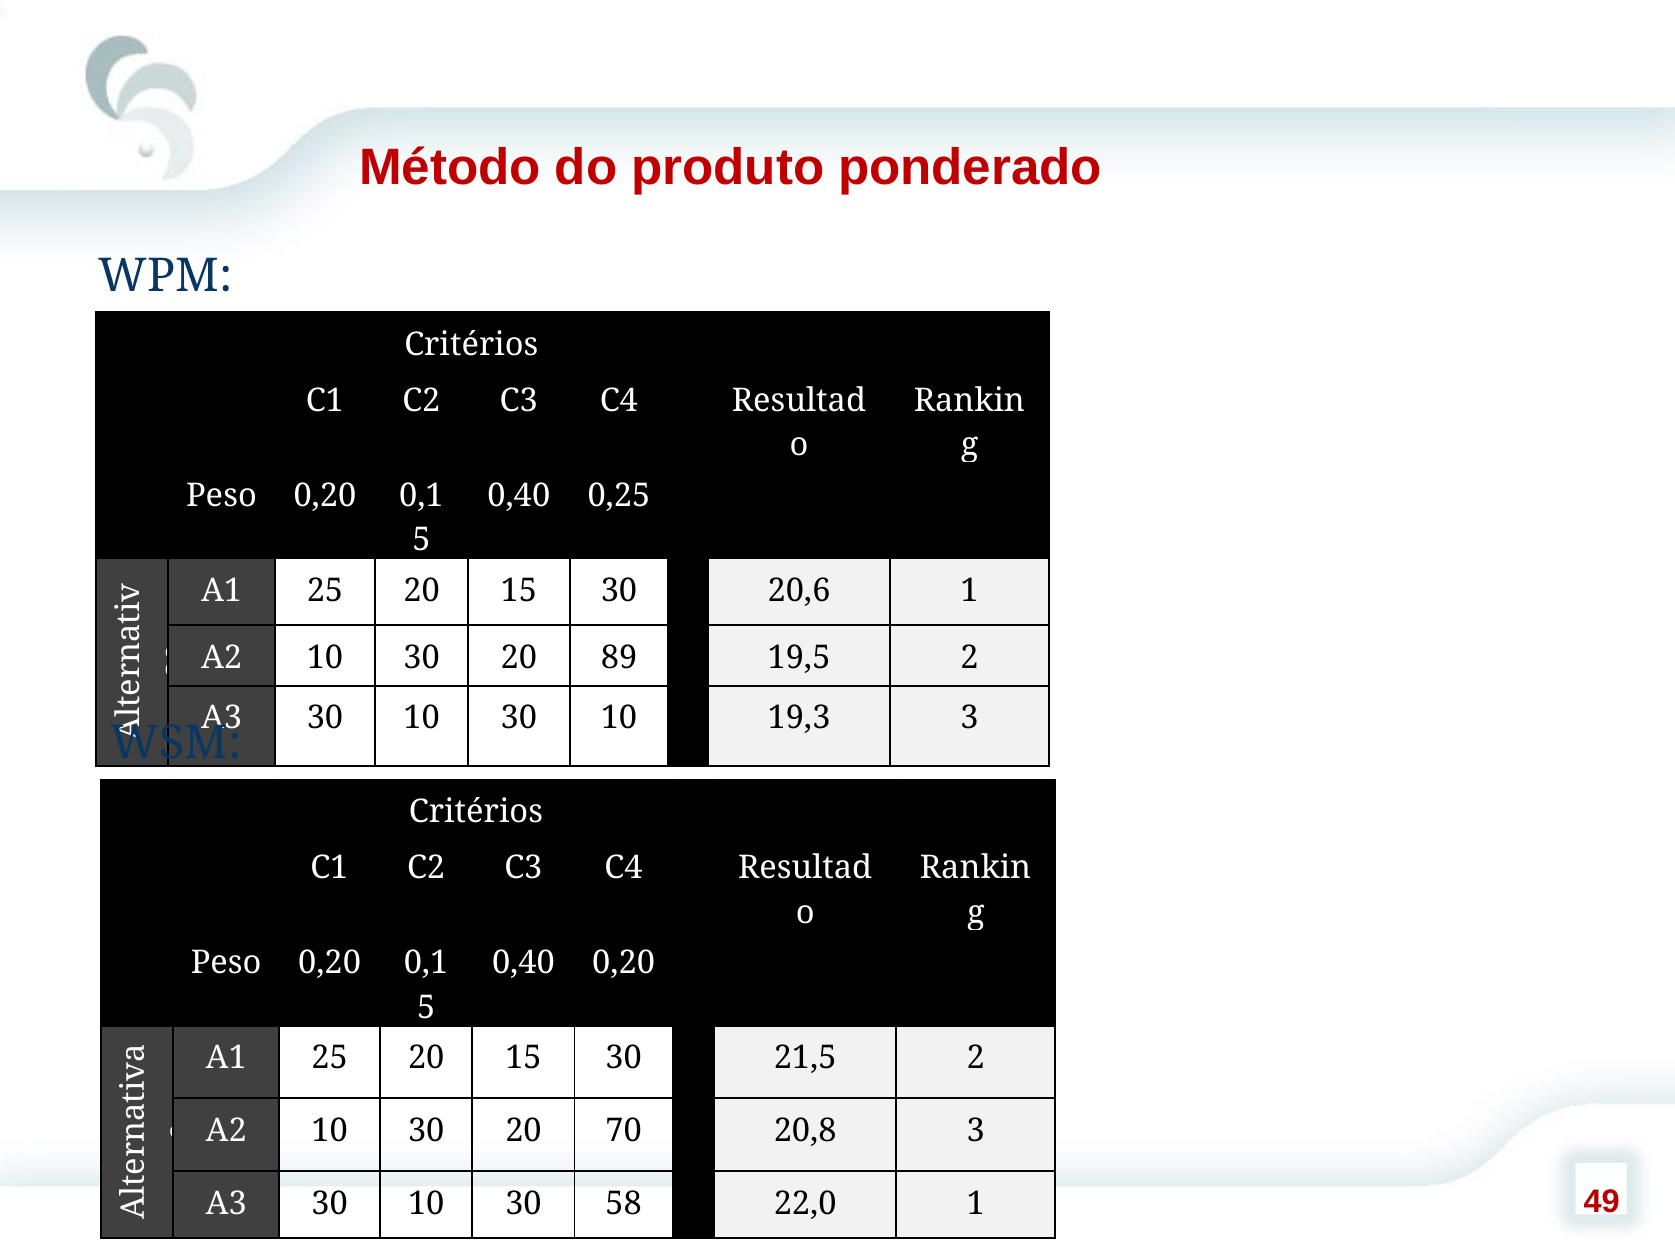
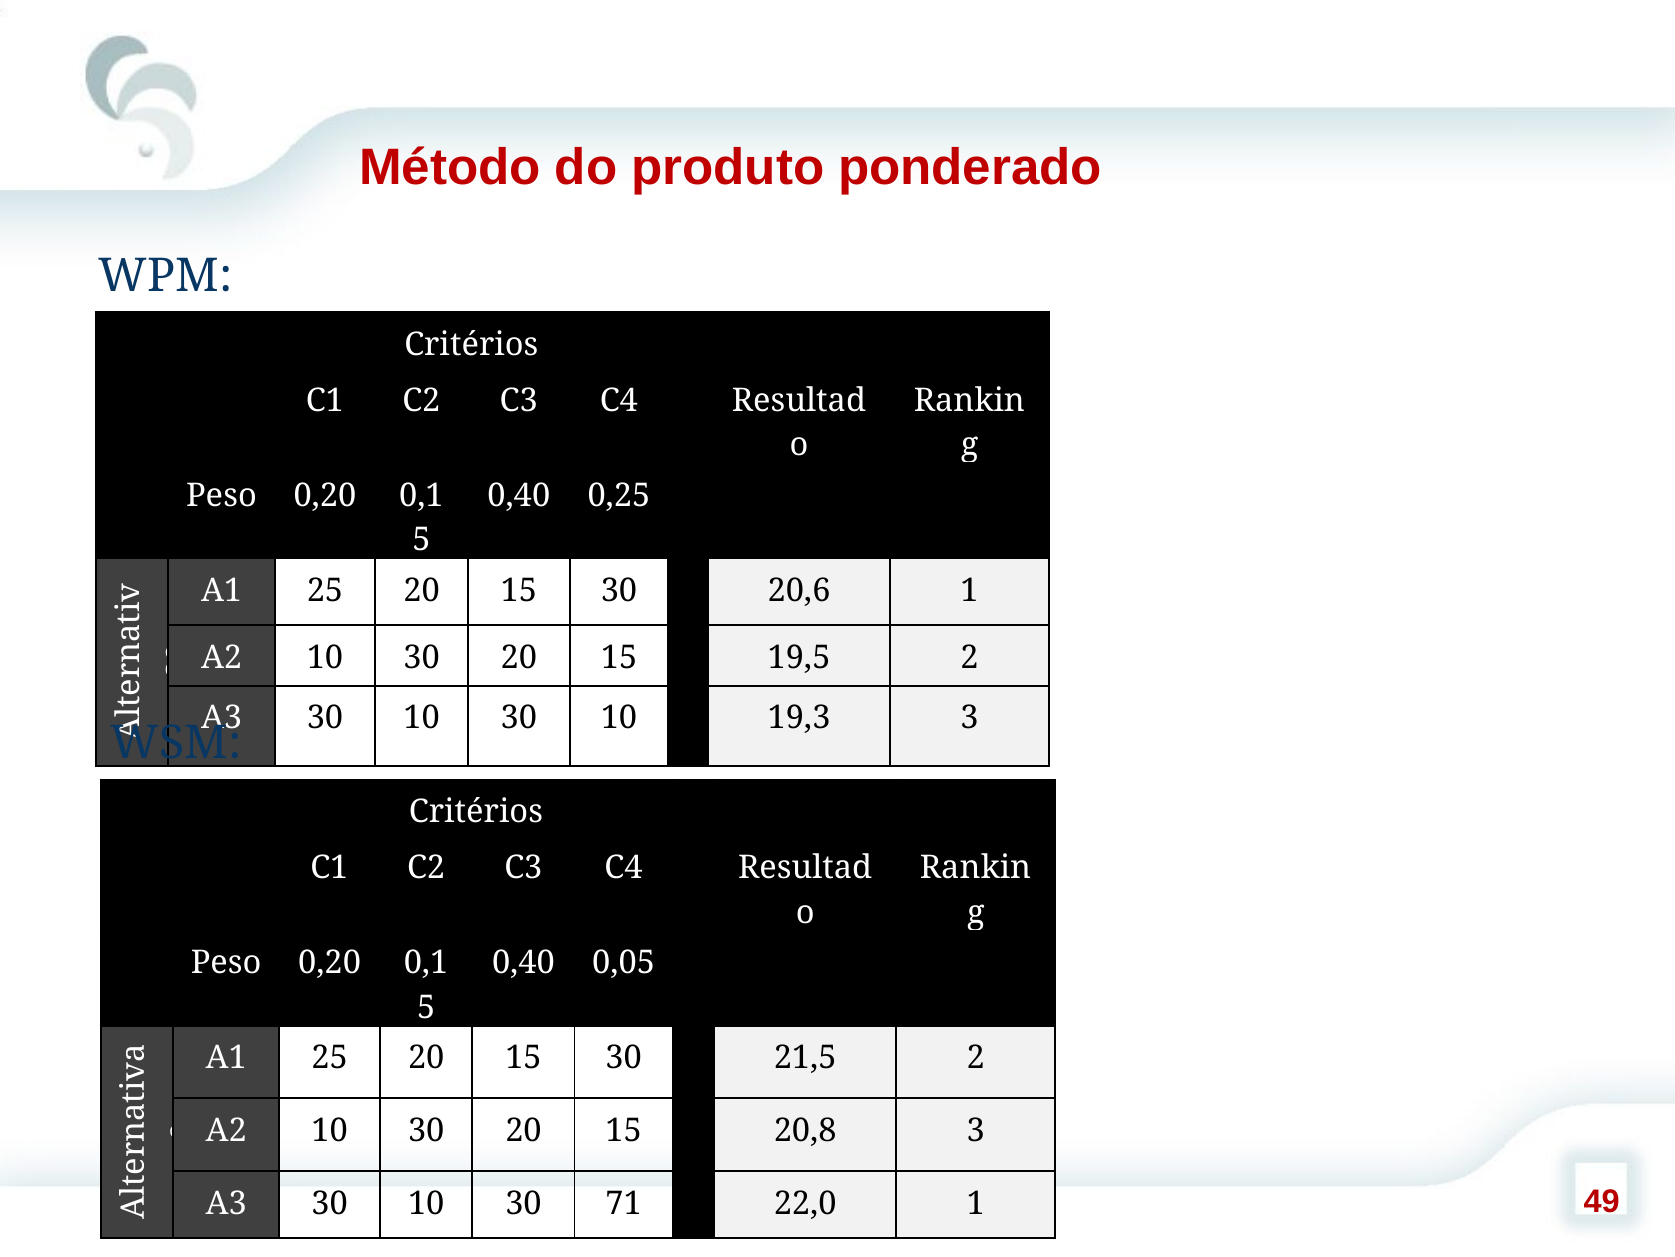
89 at (619, 658): 89 -> 15
0,40 0,20: 0,20 -> 0,05
70 at (624, 1130): 70 -> 15
58: 58 -> 71
